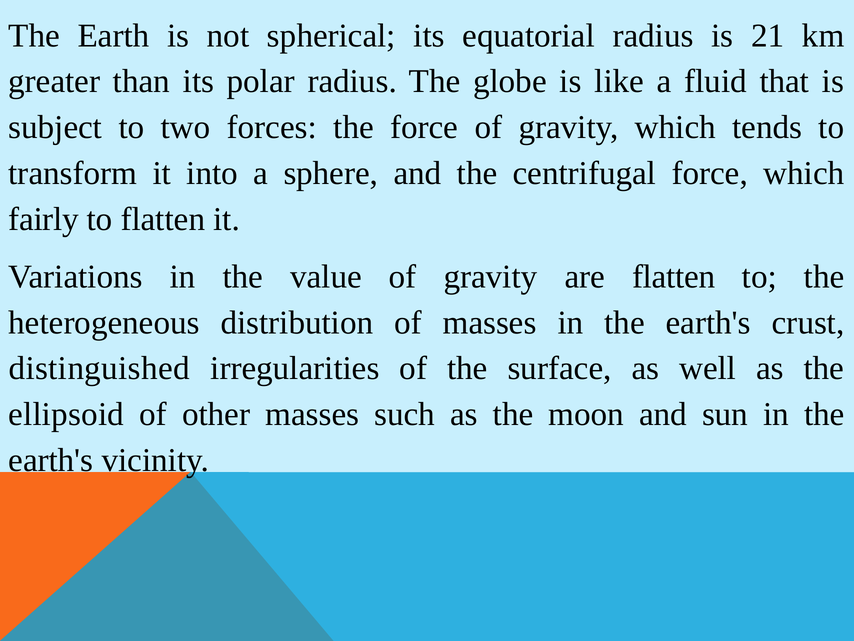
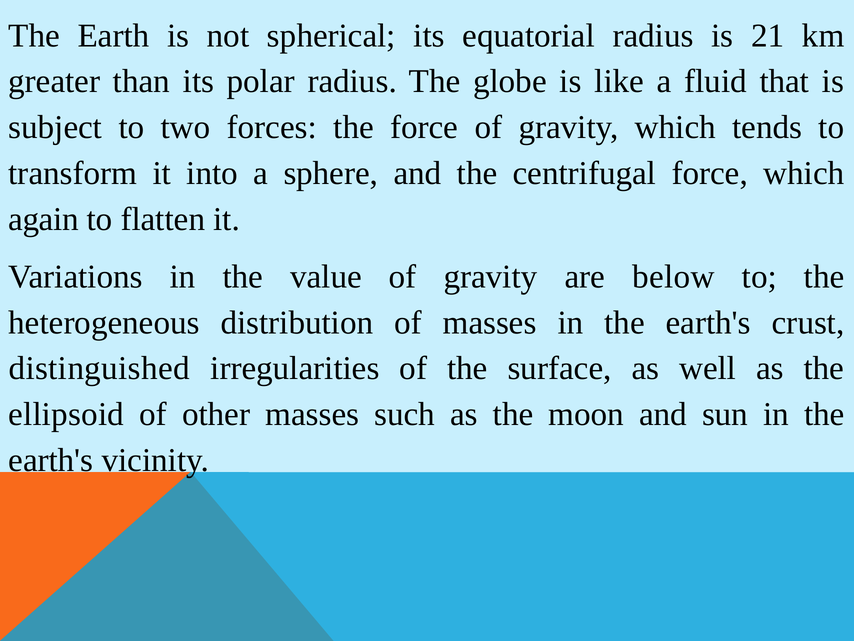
fairly: fairly -> again
are flatten: flatten -> below
